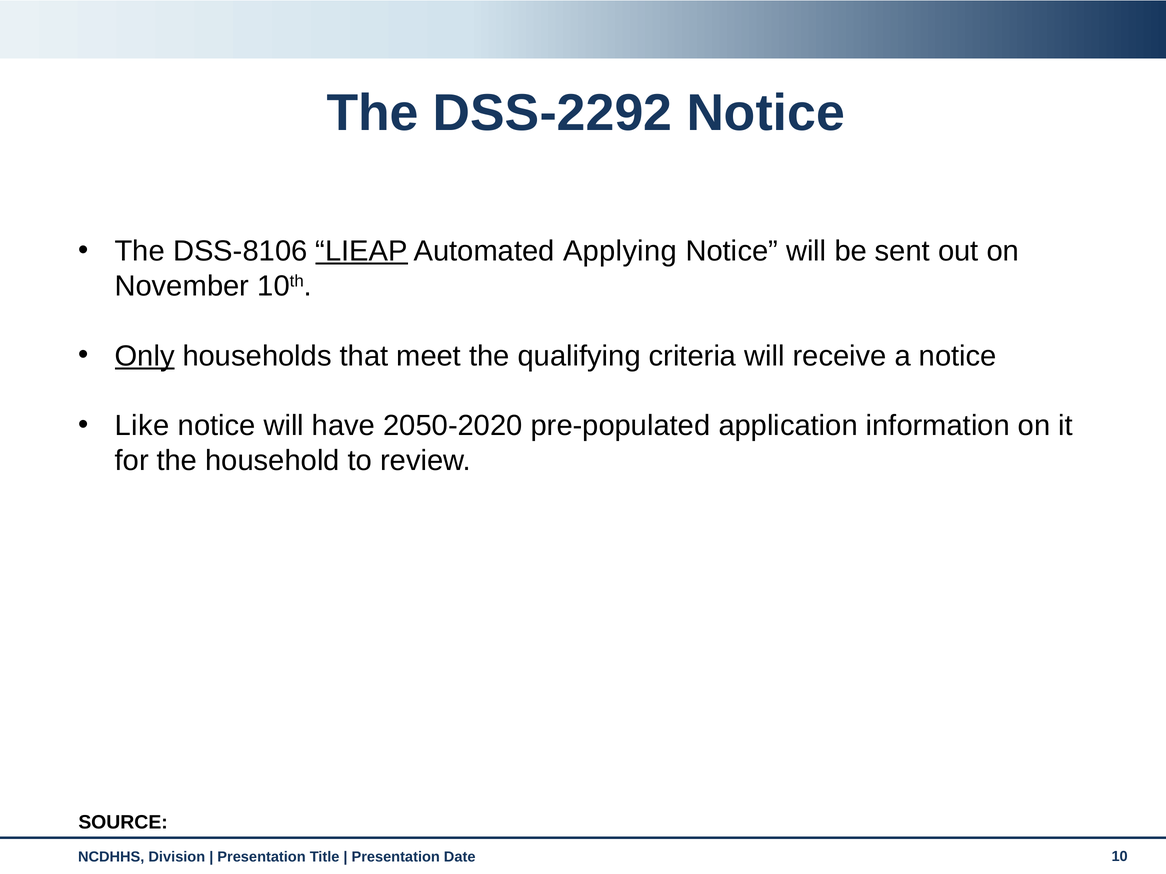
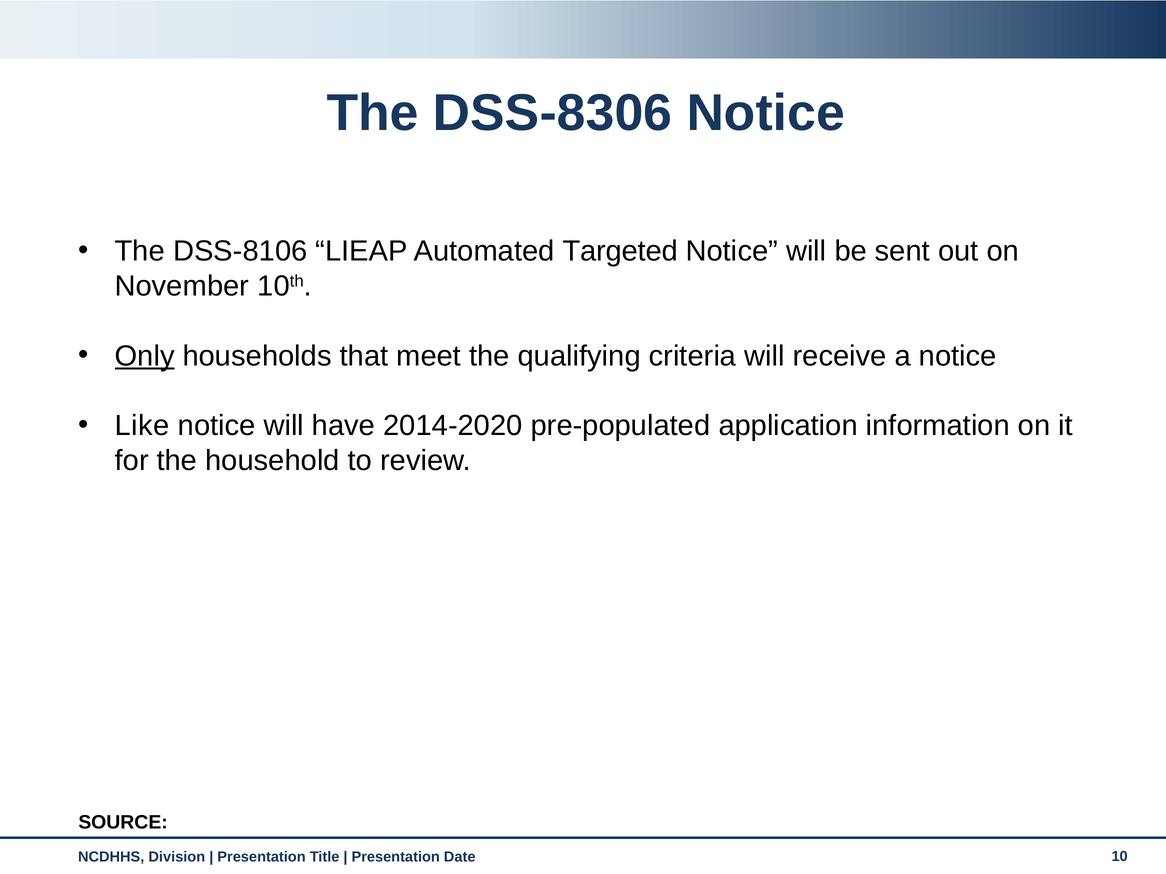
DSS-2292: DSS-2292 -> DSS-8306
LIEAP underline: present -> none
Applying: Applying -> Targeted
2050-2020: 2050-2020 -> 2014-2020
